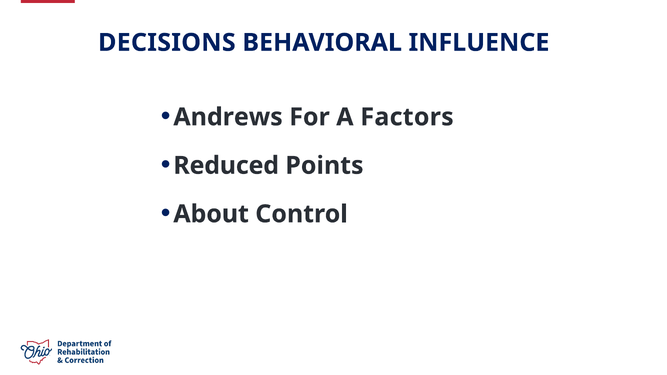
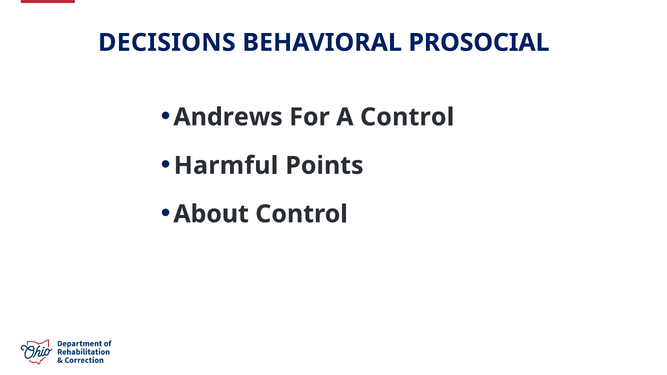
INFLUENCE: INFLUENCE -> PROSOCIAL
A Factors: Factors -> Control
Reduced: Reduced -> Harmful
